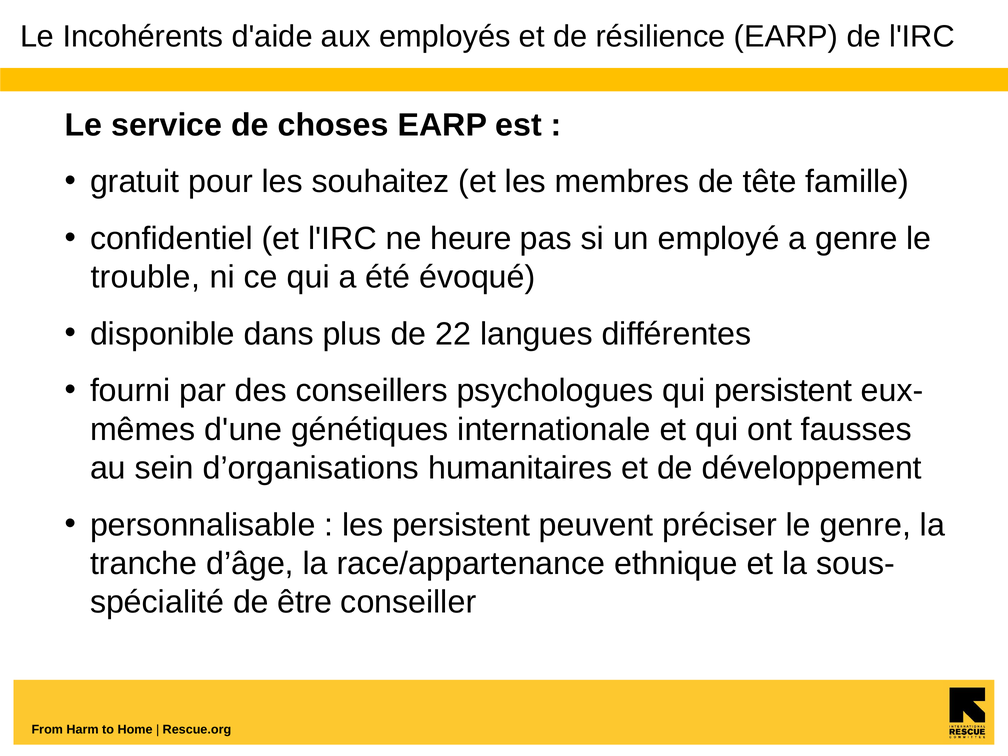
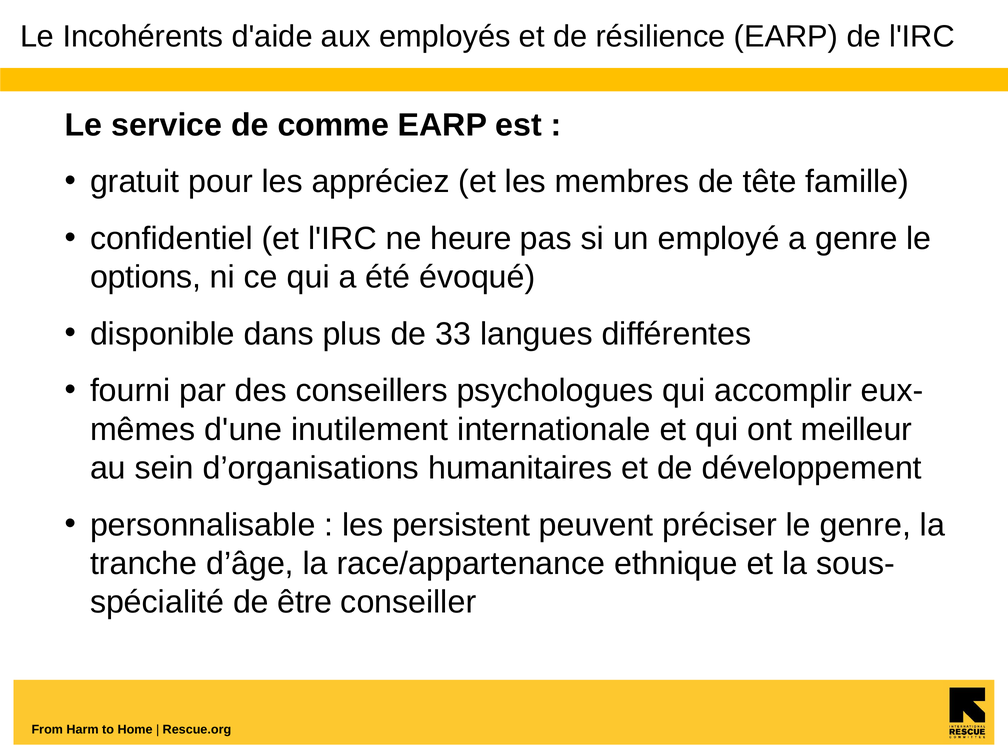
choses: choses -> comme
souhaitez: souhaitez -> appréciez
trouble: trouble -> options
22: 22 -> 33
qui persistent: persistent -> accomplir
génétiques: génétiques -> inutilement
fausses: fausses -> meilleur
